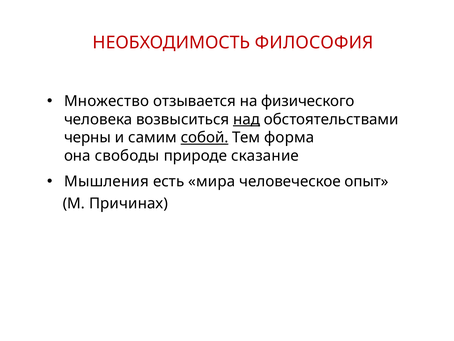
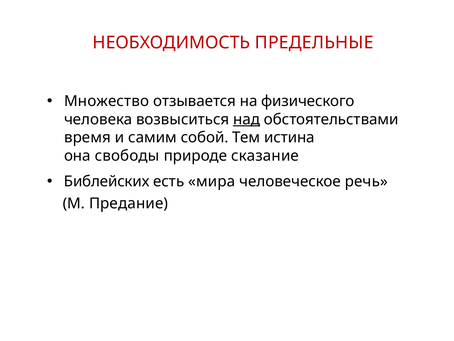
ФИЛОСОФИЯ: ФИЛОСОФИЯ -> ПРЕДЕЛЬНЫЕ
черны: черны -> время
собой underline: present -> none
форма: форма -> истина
Мышления: Мышления -> Библейских
опыт: опыт -> речь
Причинах: Причинах -> Предание
